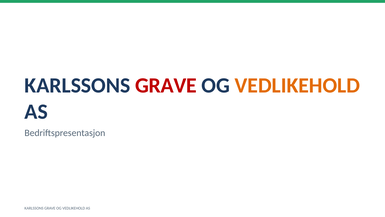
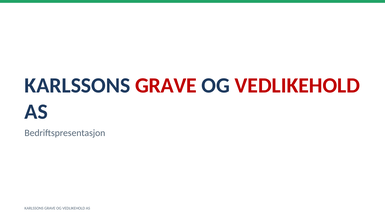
VEDLIKEHOLD at (297, 85) colour: orange -> red
